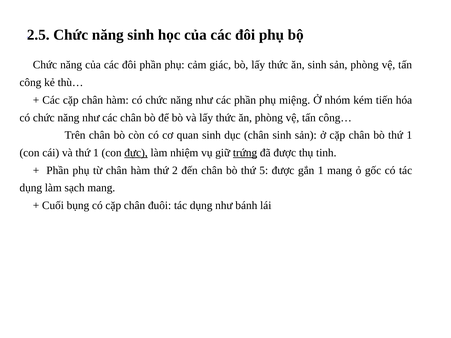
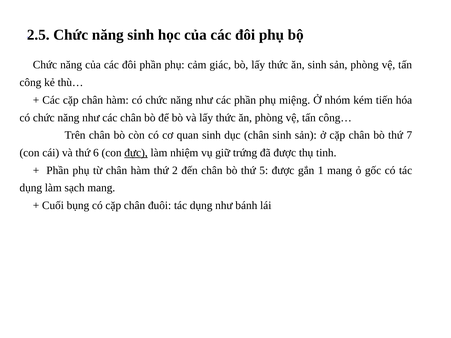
bò thứ 1: 1 -> 7
và thứ 1: 1 -> 6
trứng underline: present -> none
